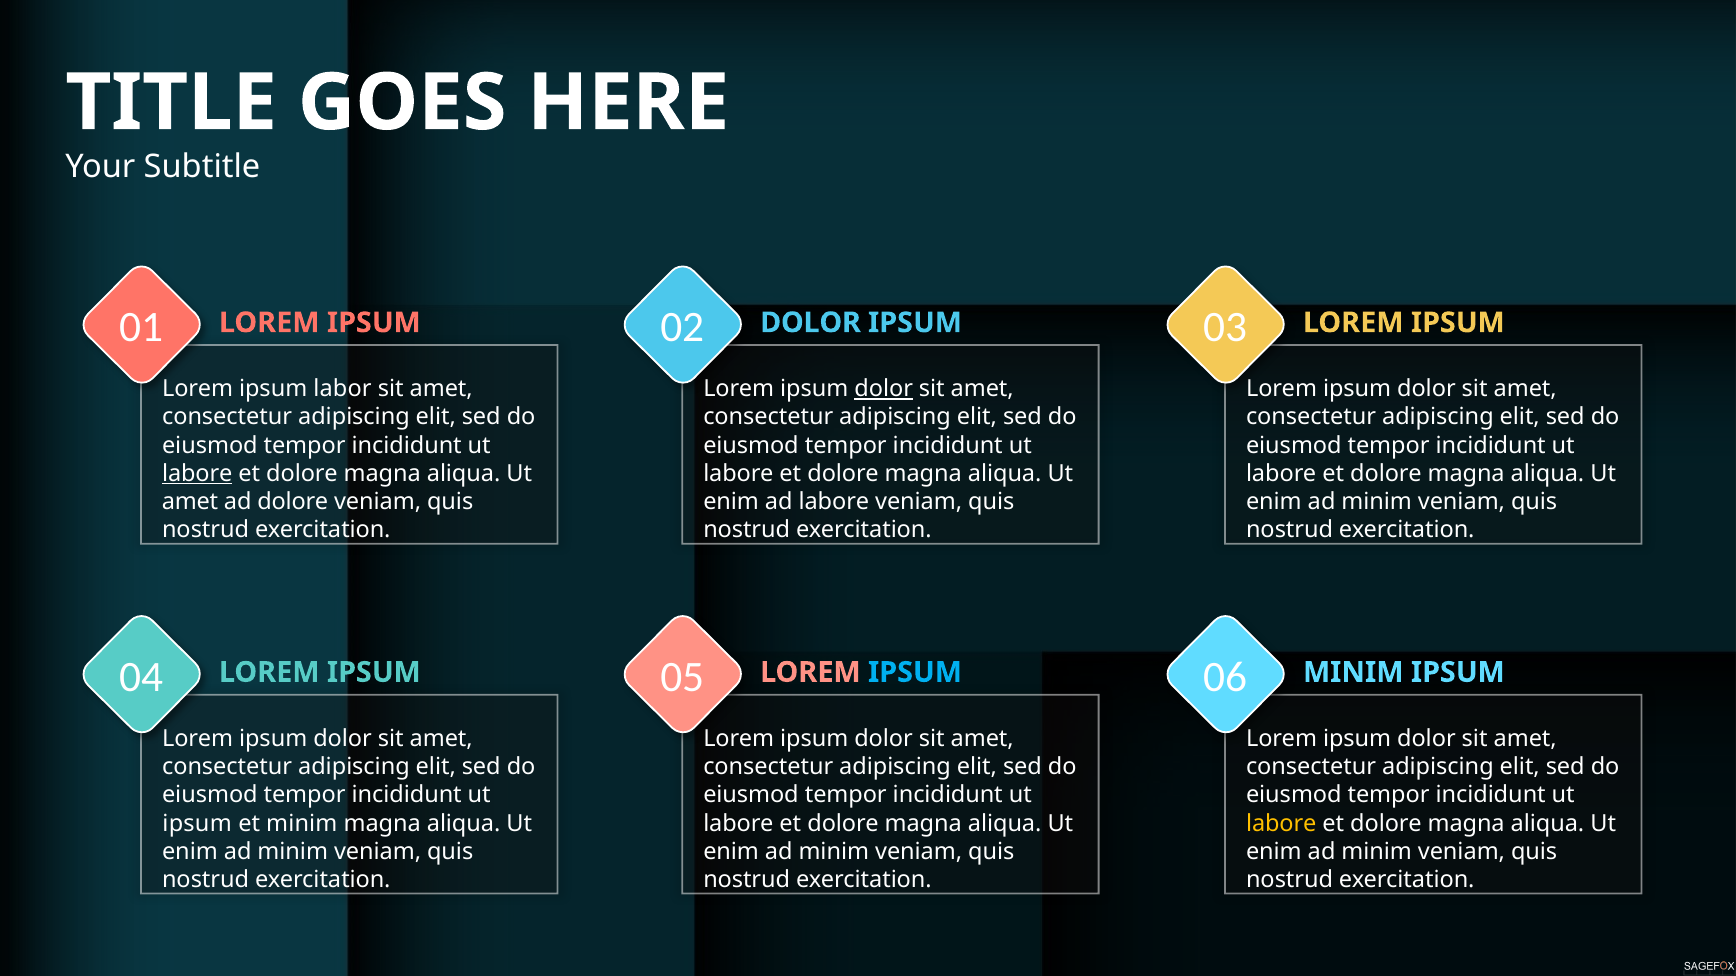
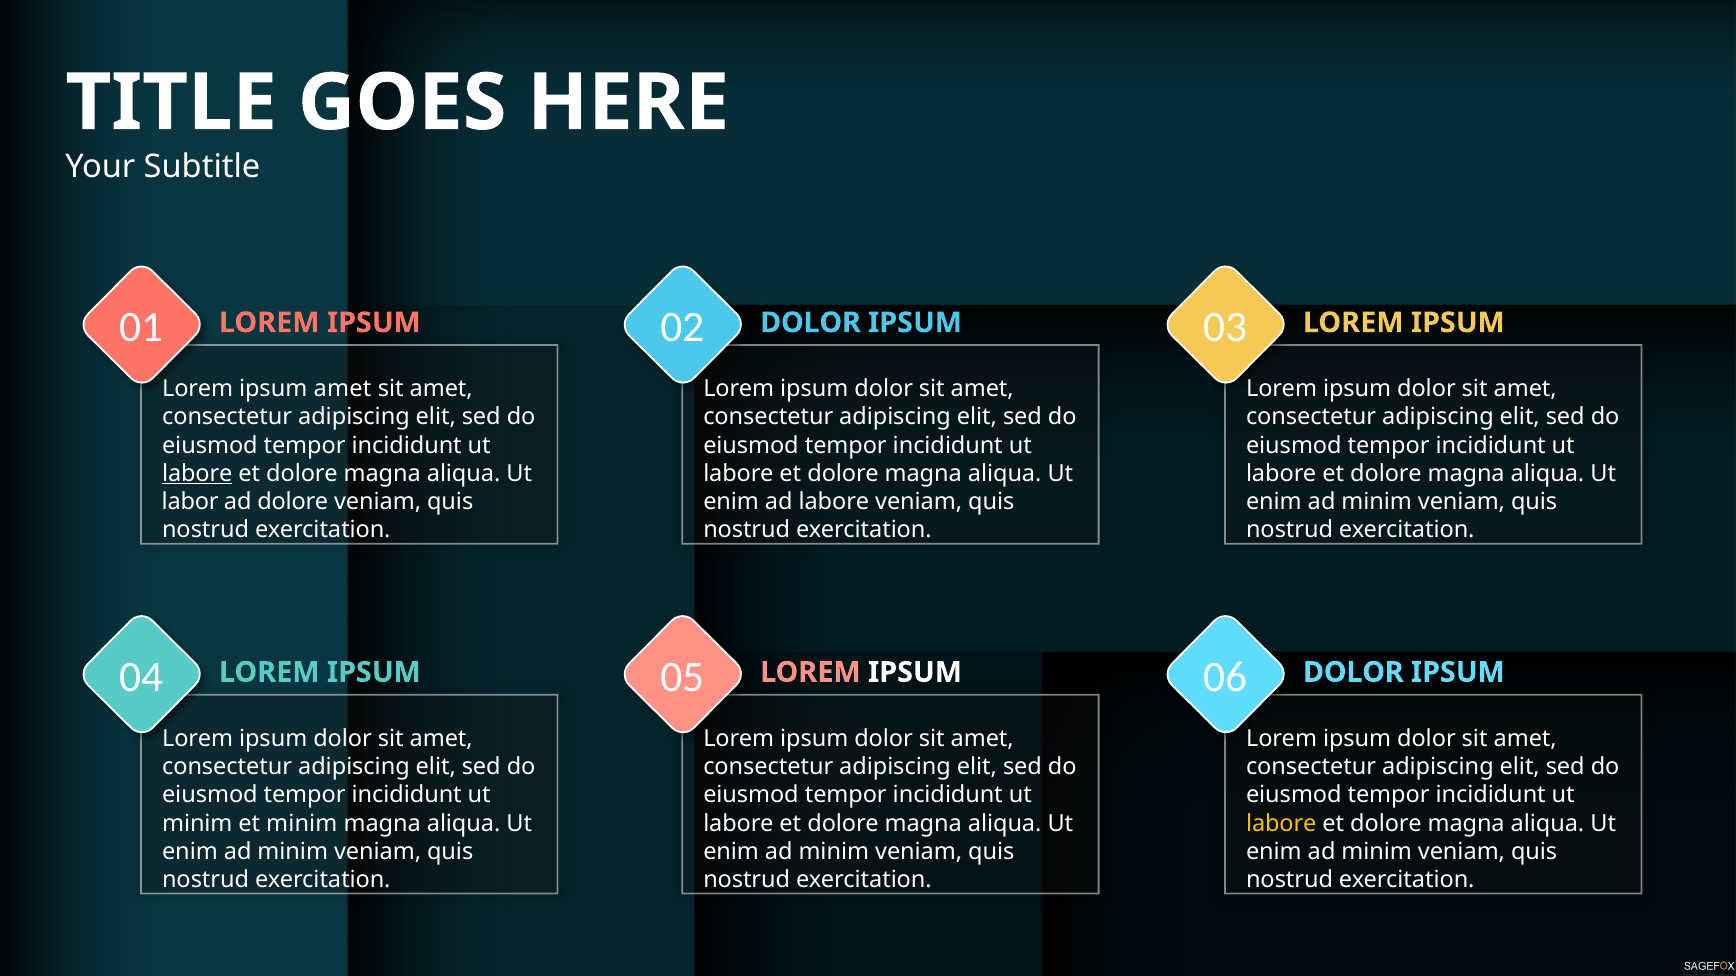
ipsum labor: labor -> amet
dolor at (884, 389) underline: present -> none
amet at (190, 502): amet -> labor
IPSUM at (915, 673) colour: light blue -> white
05 MINIM: MINIM -> DOLOR
ipsum at (197, 824): ipsum -> minim
